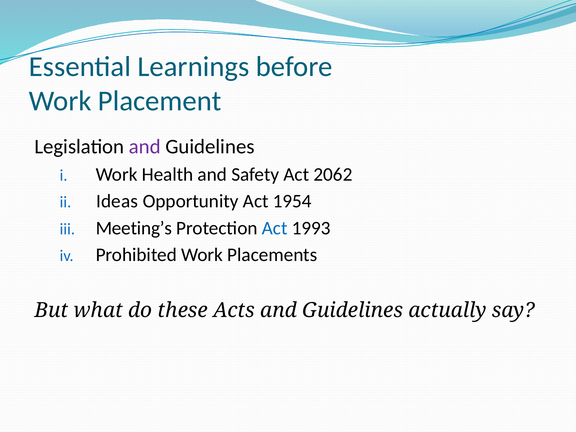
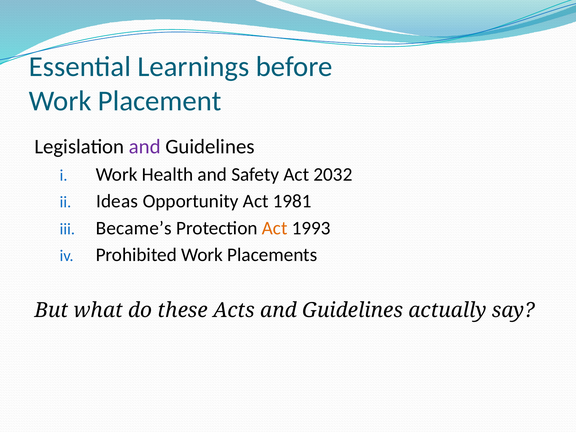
2062: 2062 -> 2032
1954: 1954 -> 1981
Meeting’s: Meeting’s -> Became’s
Act at (275, 228) colour: blue -> orange
